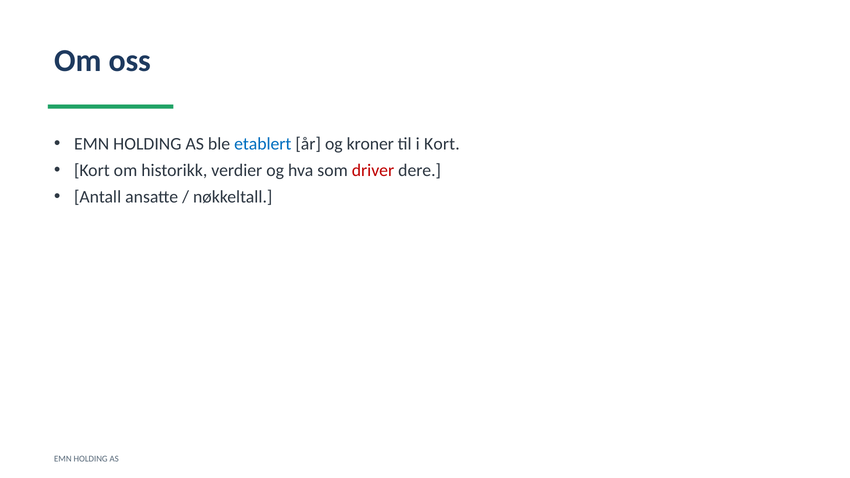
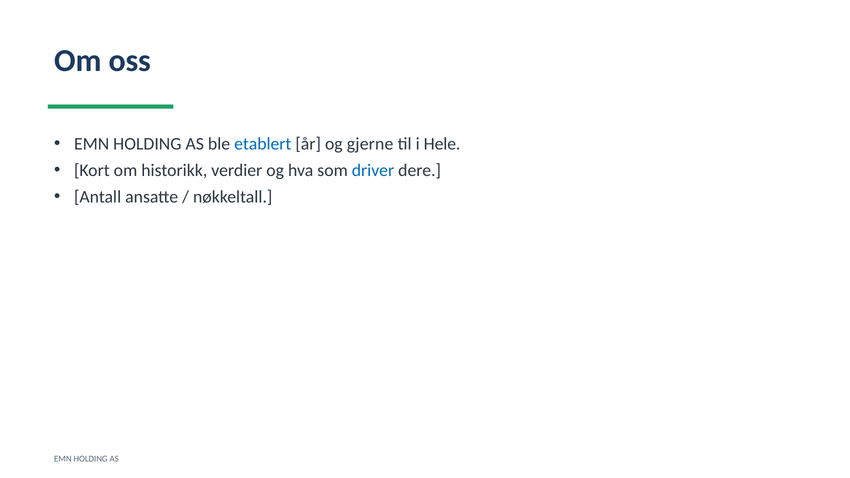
kroner: kroner -> gjerne
i Kort: Kort -> Hele
driver colour: red -> blue
